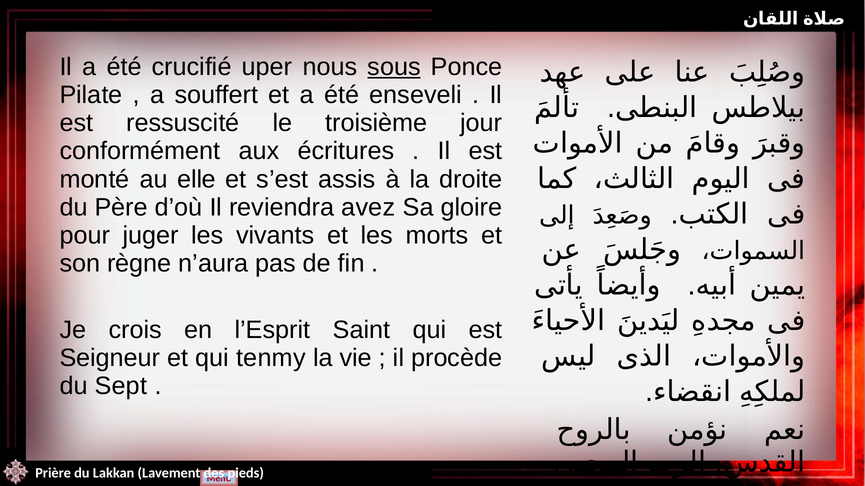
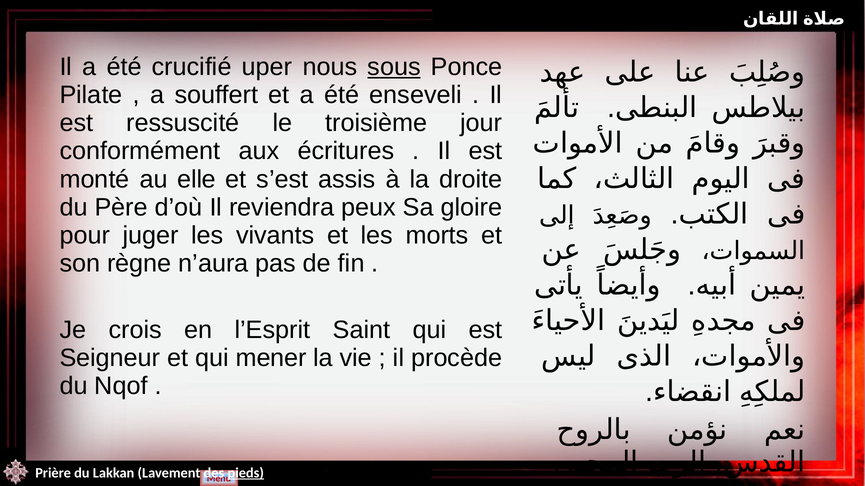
avez: avez -> peux
tenmy: tenmy -> mener
Sept: Sept -> Nqof
pieds underline: none -> present
